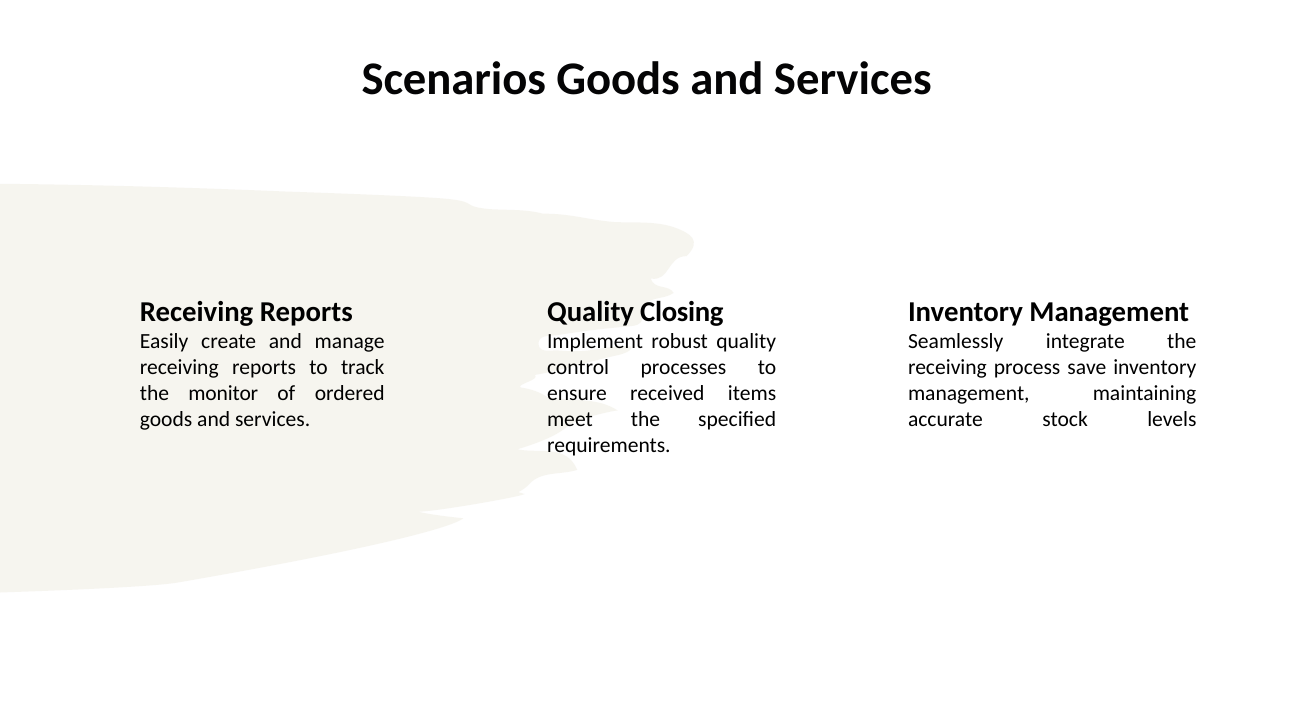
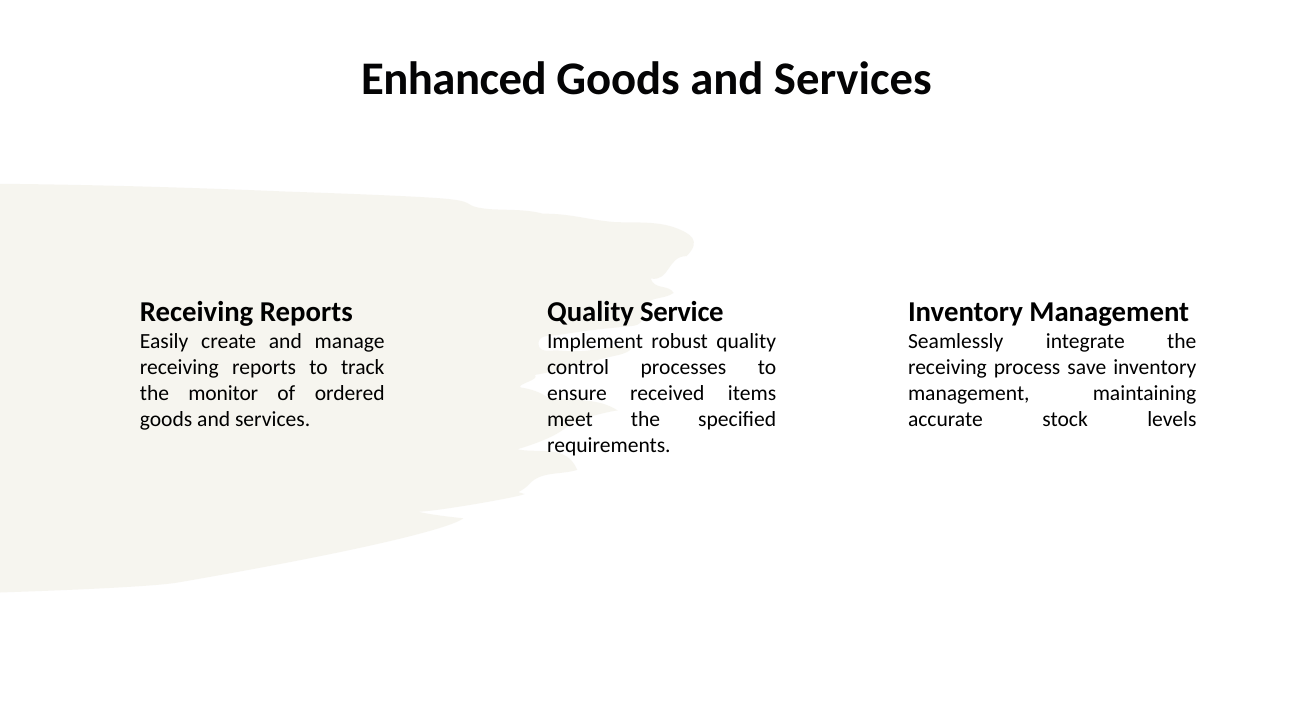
Scenarios: Scenarios -> Enhanced
Closing: Closing -> Service
